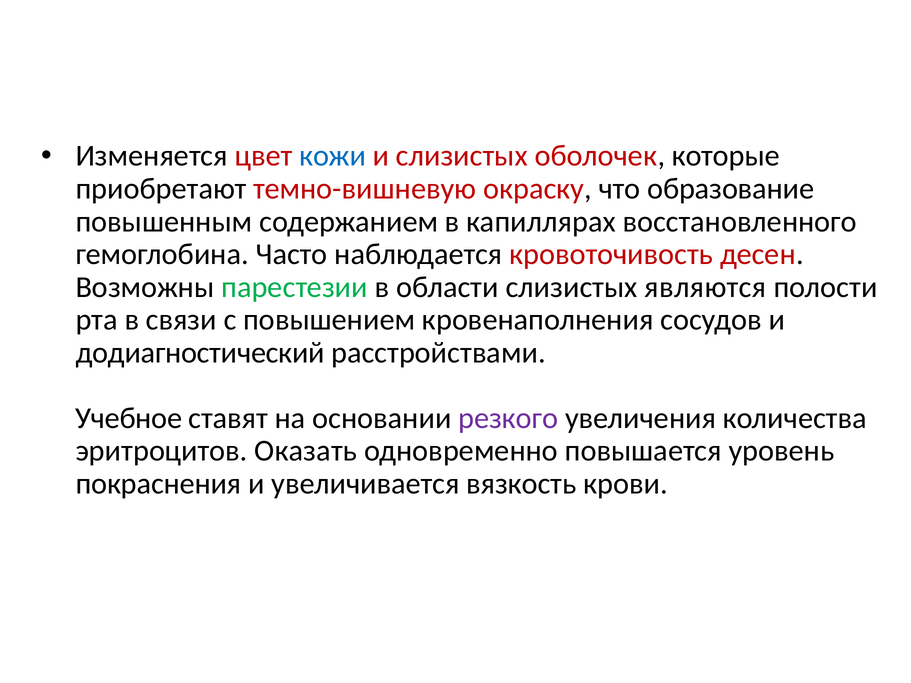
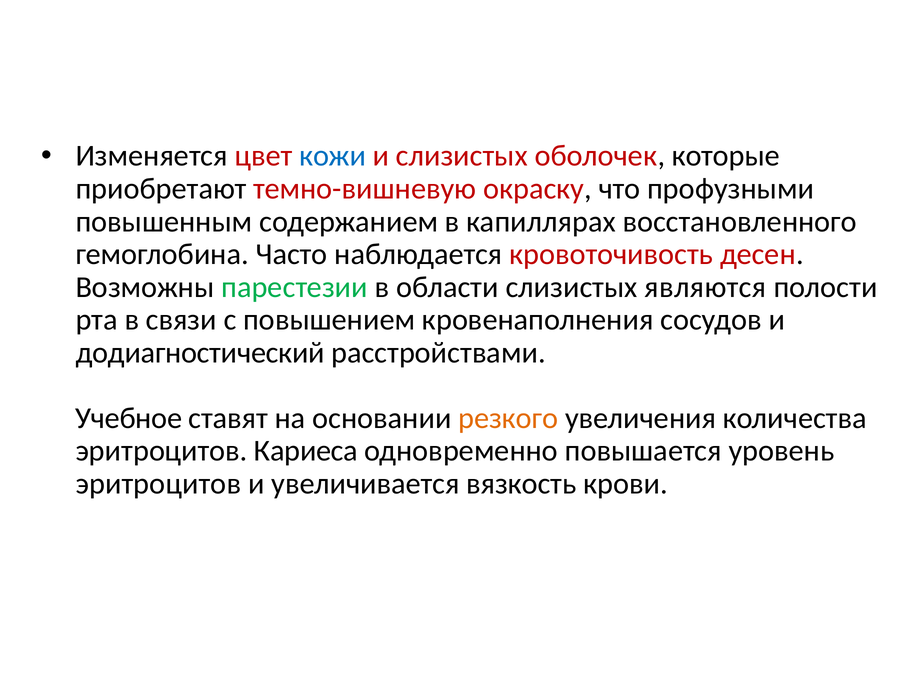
образование: образование -> профузными
резкого colour: purple -> orange
Оказать: Оказать -> Кариеса
покраснения at (158, 484): покраснения -> эритроцитов
